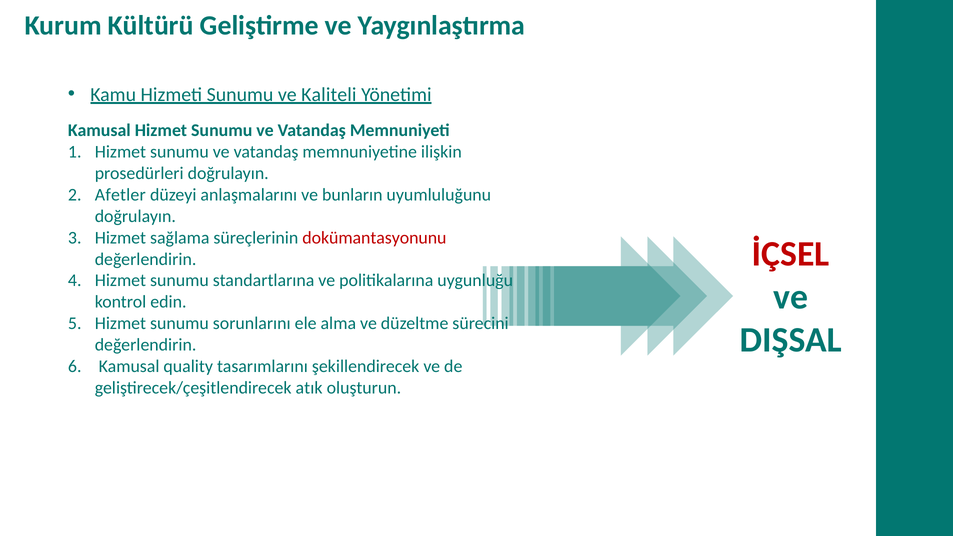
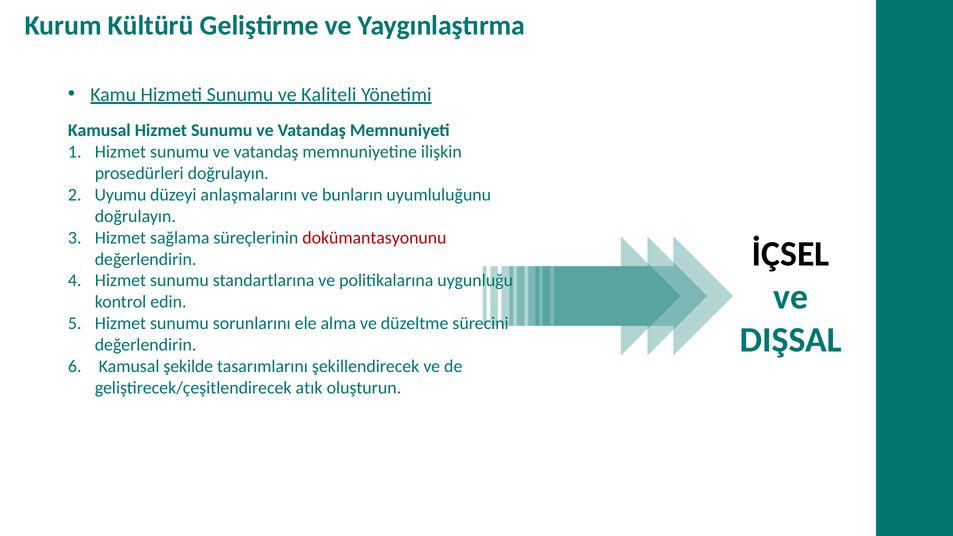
Afetler: Afetler -> Uyumu
İÇSEL colour: red -> black
quality: quality -> şekilde
